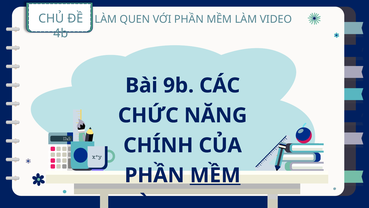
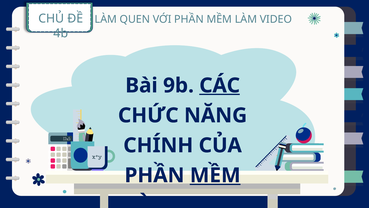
CÁC underline: none -> present
